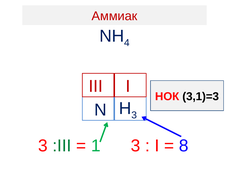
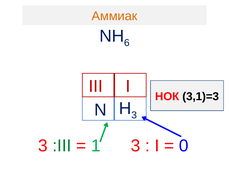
Аммиак colour: red -> orange
4: 4 -> 6
8: 8 -> 0
